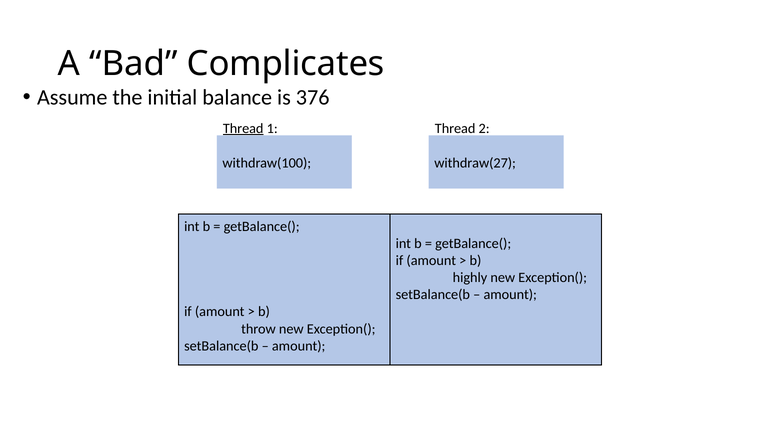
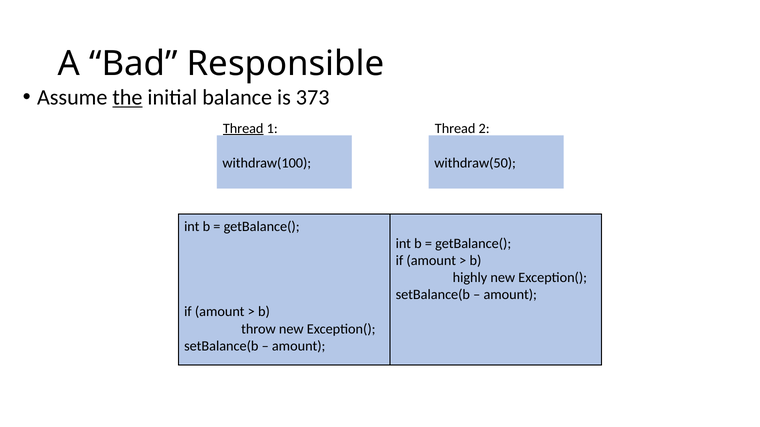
Complicates: Complicates -> Responsible
the underline: none -> present
376: 376 -> 373
withdraw(27: withdraw(27 -> withdraw(50
